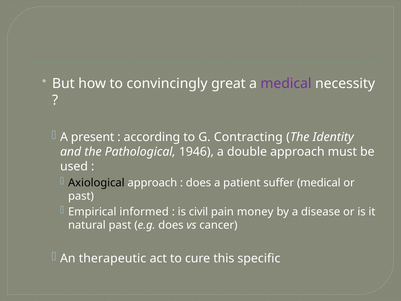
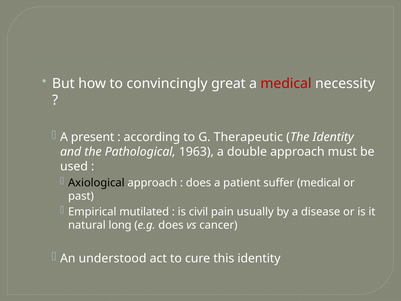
medical at (286, 83) colour: purple -> red
Contracting: Contracting -> Therapeutic
1946: 1946 -> 1963
informed: informed -> mutilated
money: money -> usually
natural past: past -> long
therapeutic: therapeutic -> understood
this specific: specific -> identity
